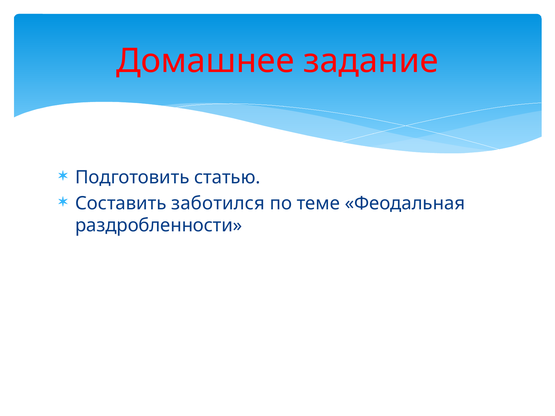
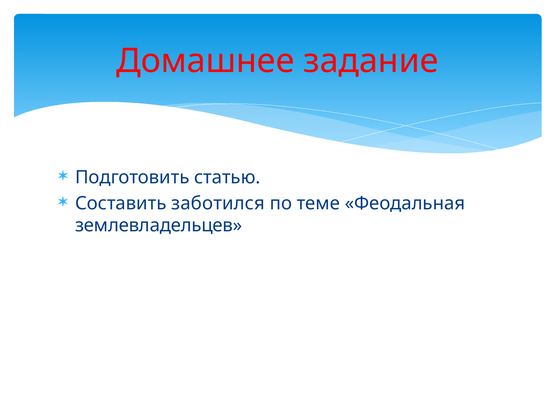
раздробленности: раздробленности -> землевладельцев
